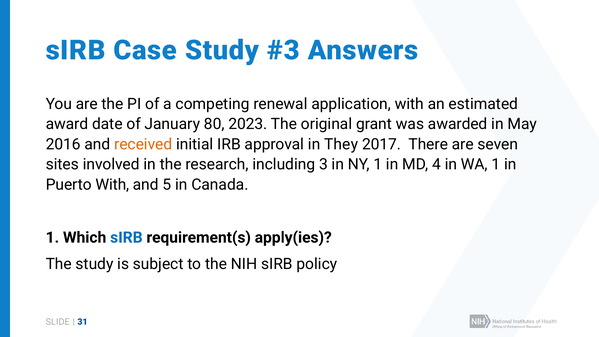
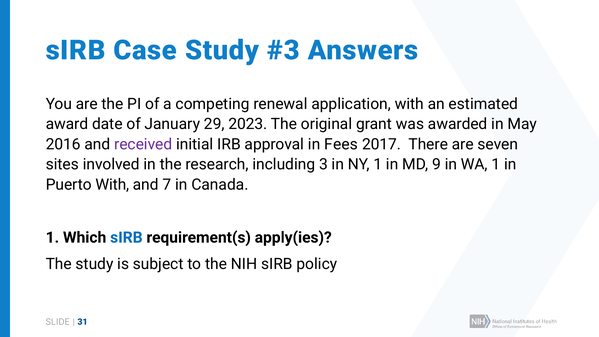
80: 80 -> 29
received colour: orange -> purple
They: They -> Fees
4: 4 -> 9
5: 5 -> 7
